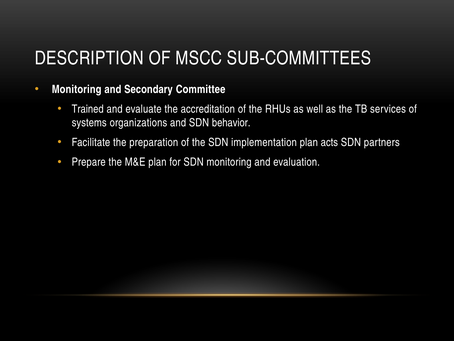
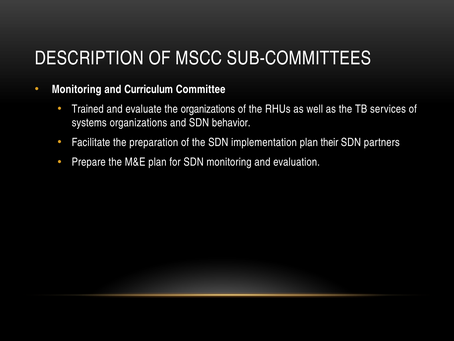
Secondary: Secondary -> Curriculum
the accreditation: accreditation -> organizations
acts: acts -> their
